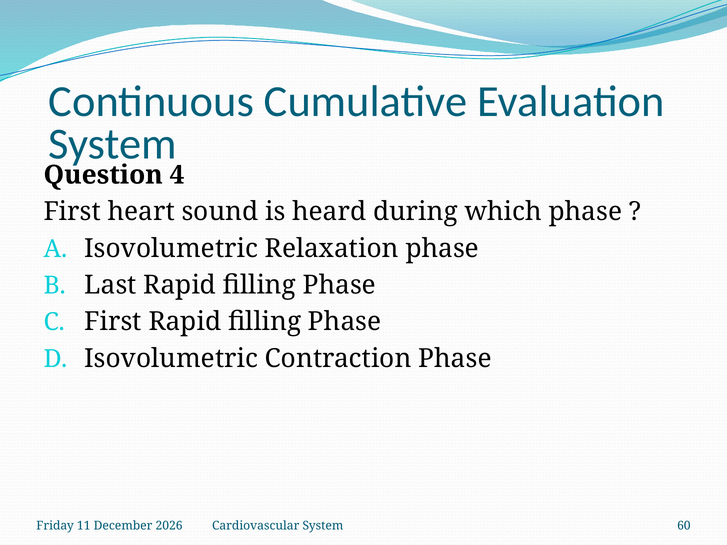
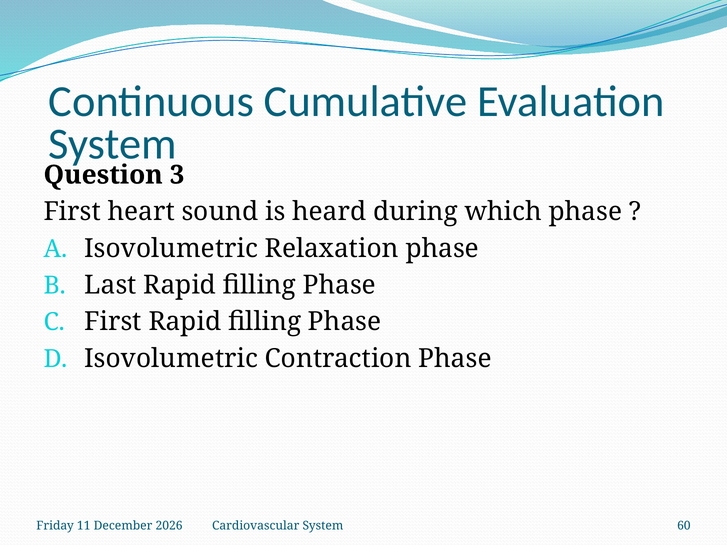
4: 4 -> 3
